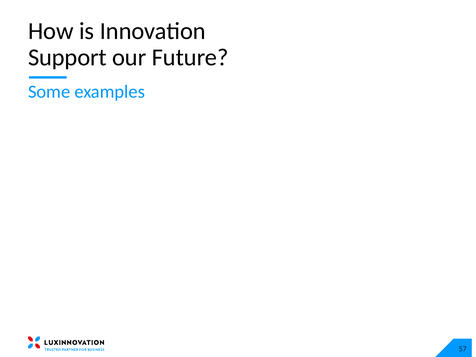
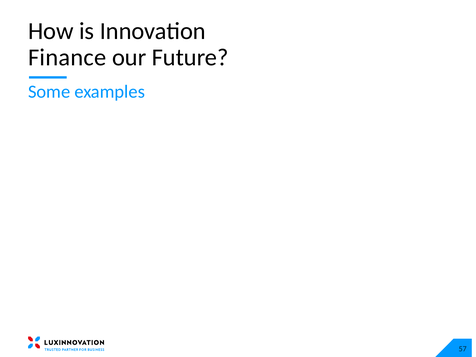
Support: Support -> Finance
